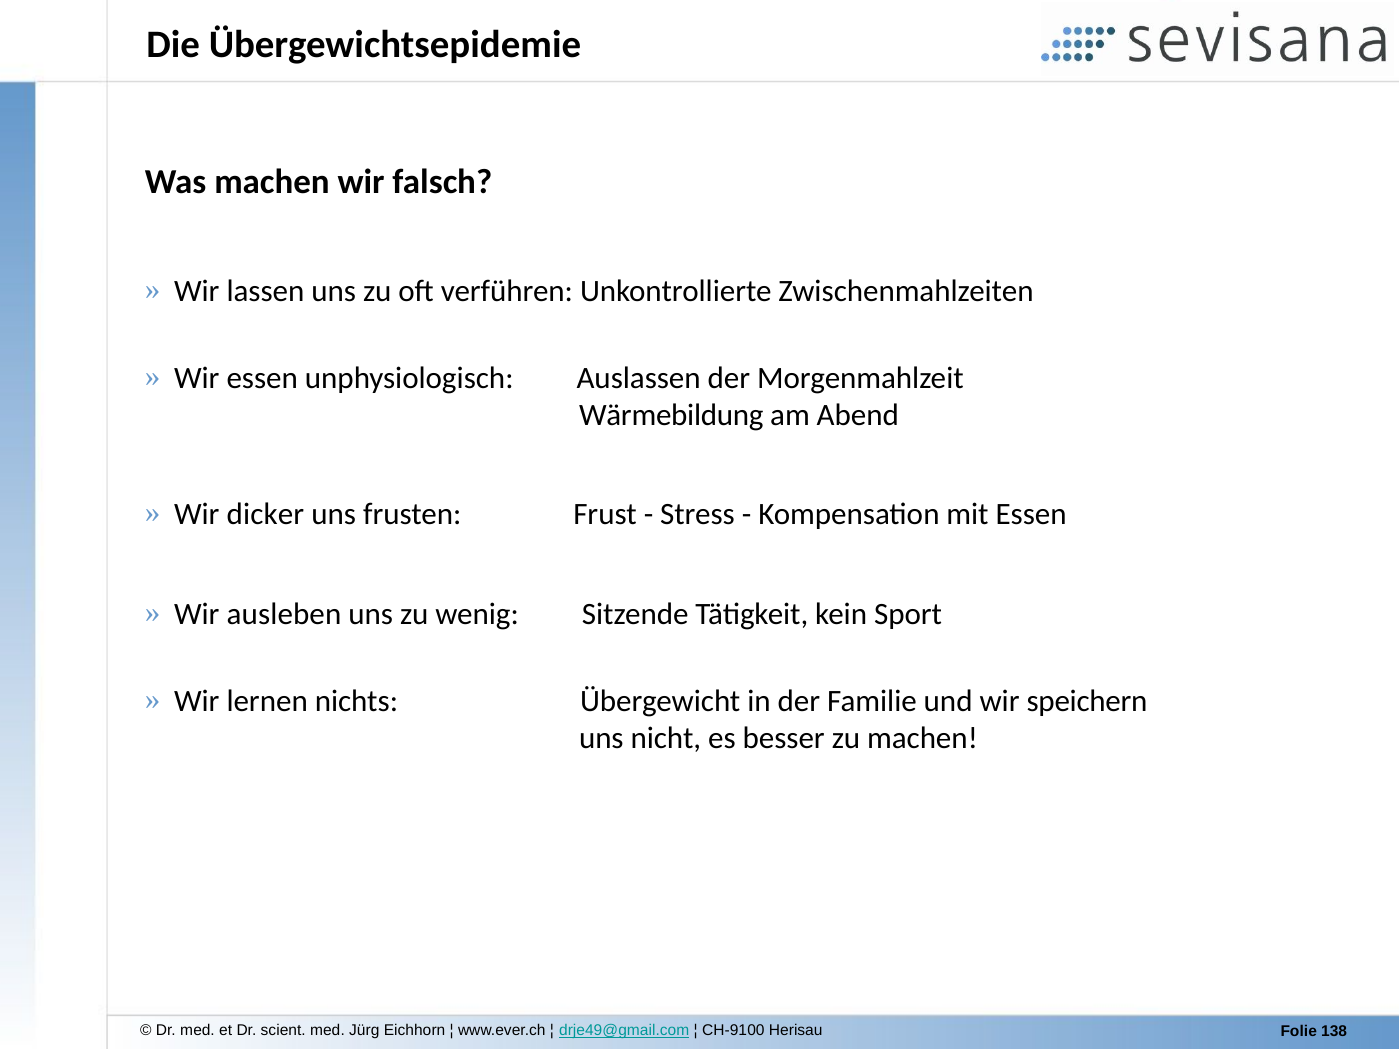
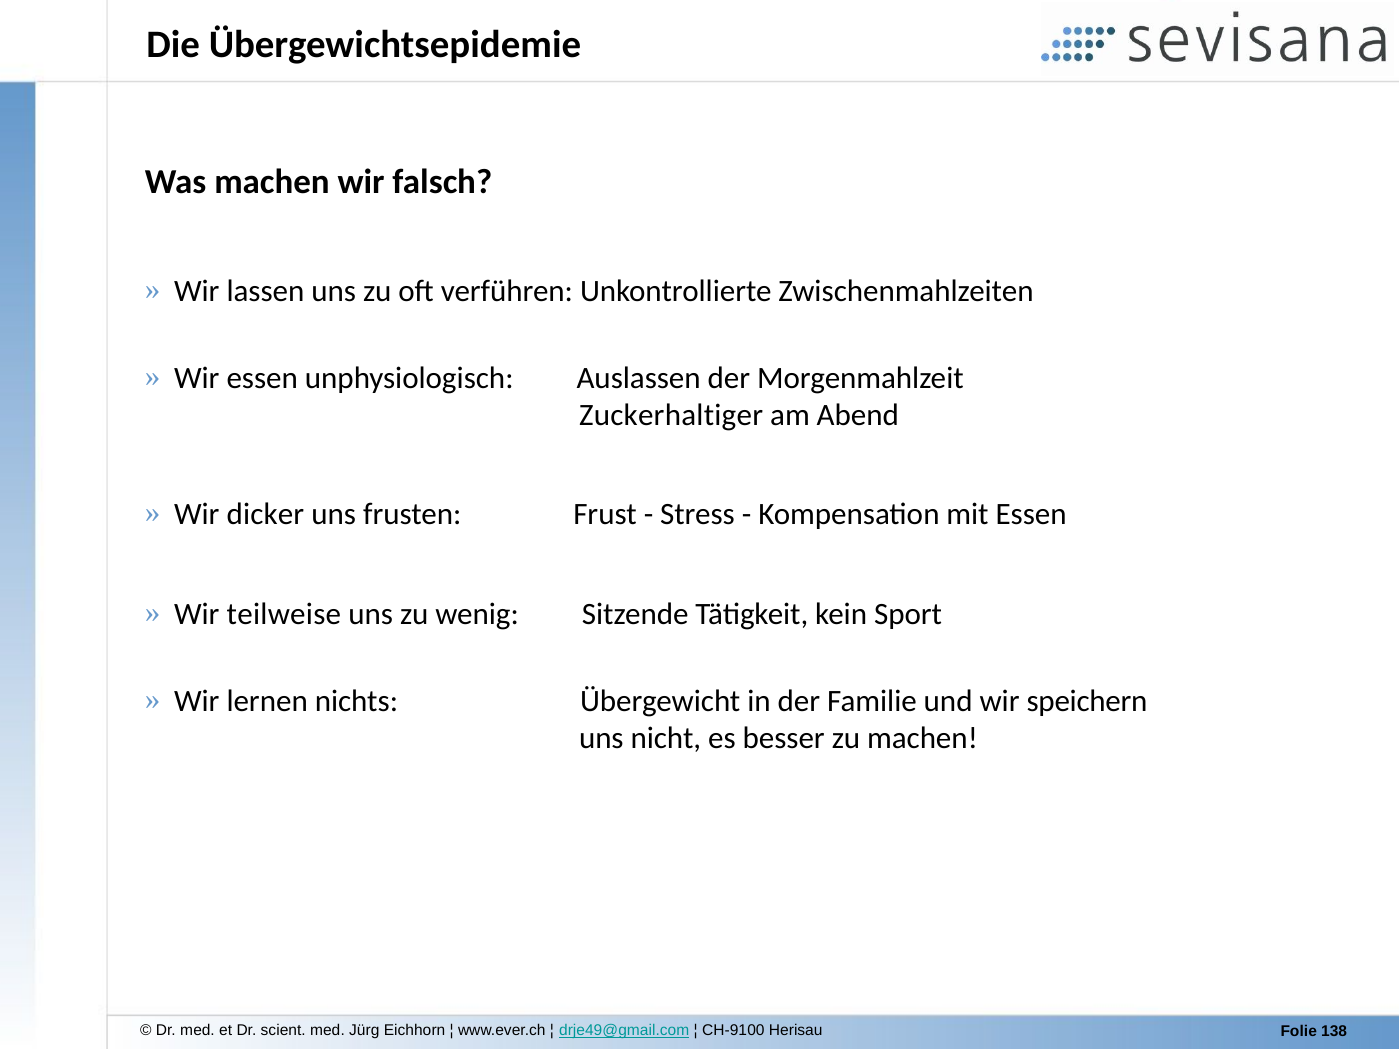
Wärmebildung: Wärmebildung -> Zuckerhaltiger
ausleben: ausleben -> teilweise
